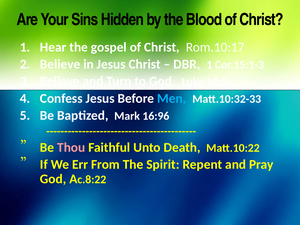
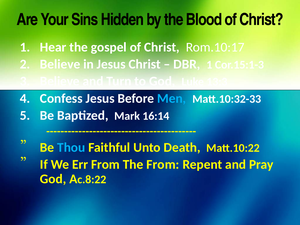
16:96: 16:96 -> 16:14
Thou colour: pink -> light blue
The Spirit: Spirit -> From
